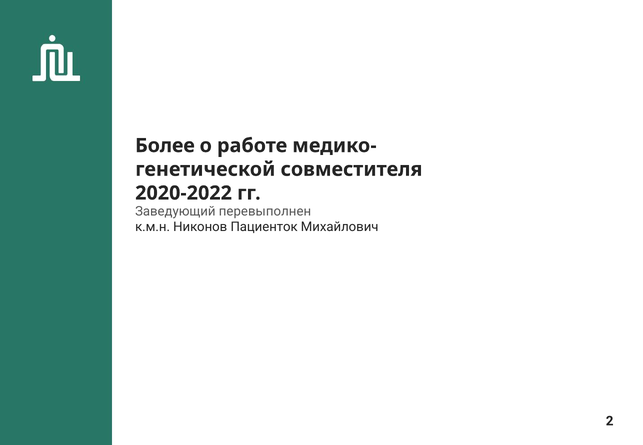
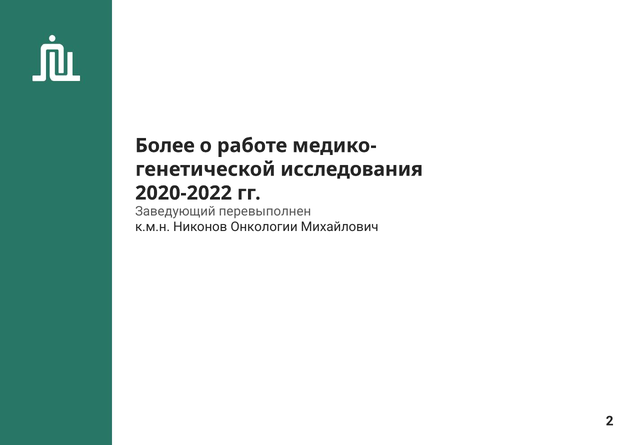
совместителя: совместителя -> исследования
Пациенток: Пациенток -> Онкологии
